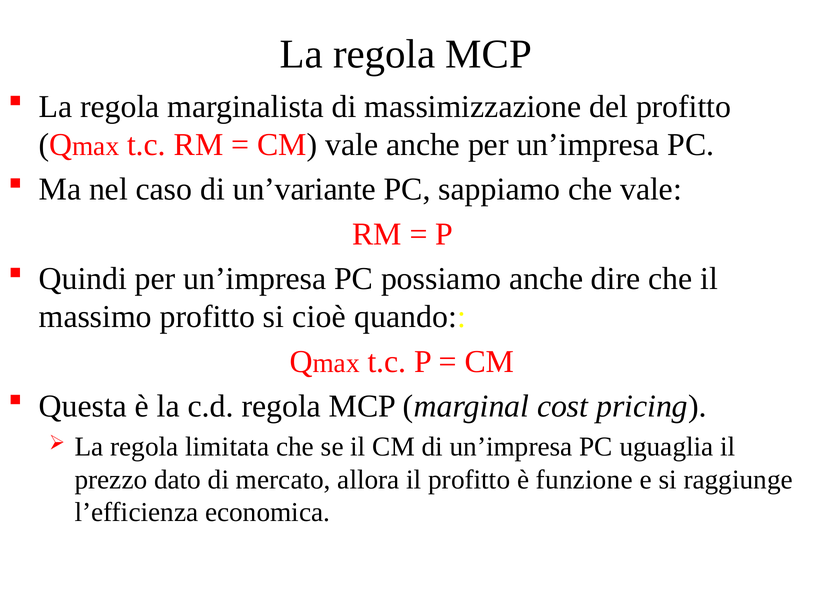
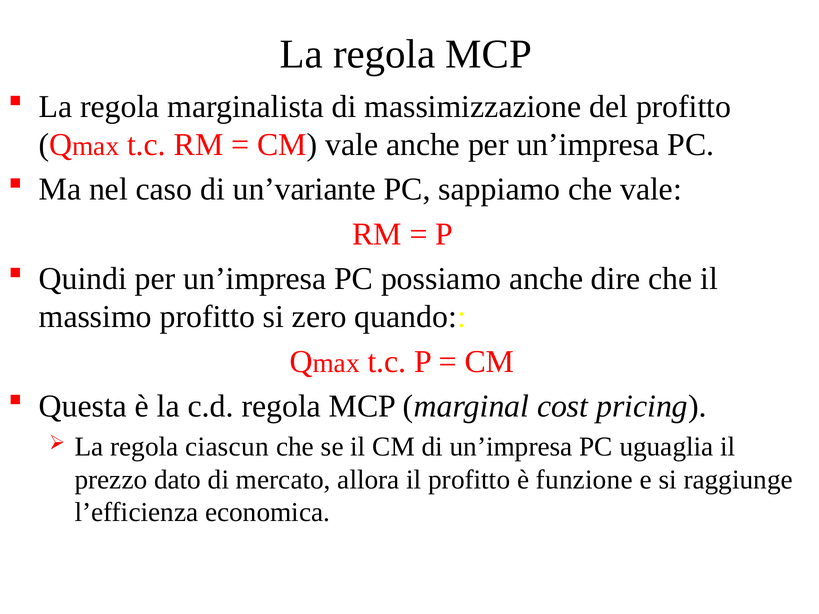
cioè: cioè -> zero
limitata: limitata -> ciascun
